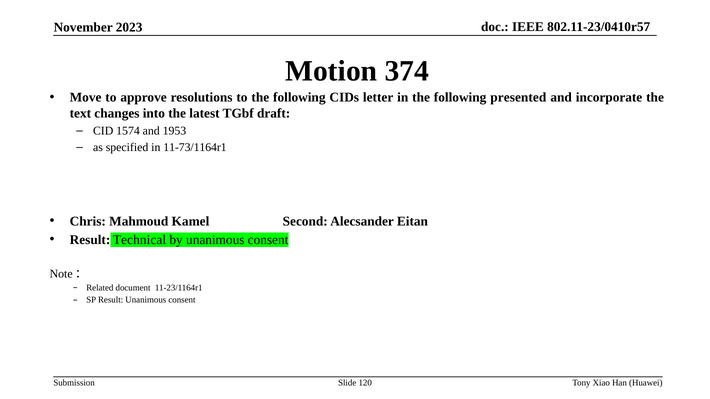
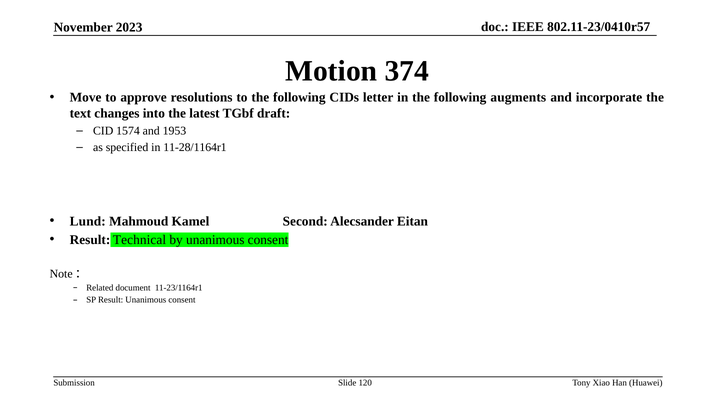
presented: presented -> augments
11-73/1164r1: 11-73/1164r1 -> 11-28/1164r1
Chris: Chris -> Lund
